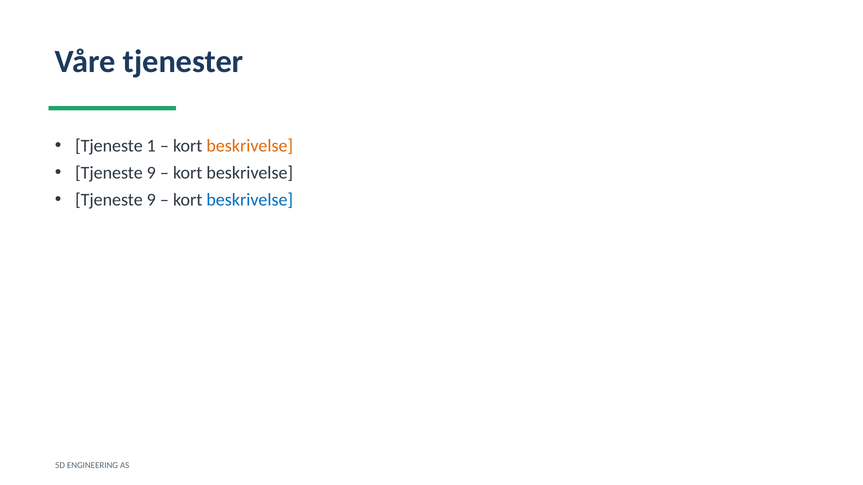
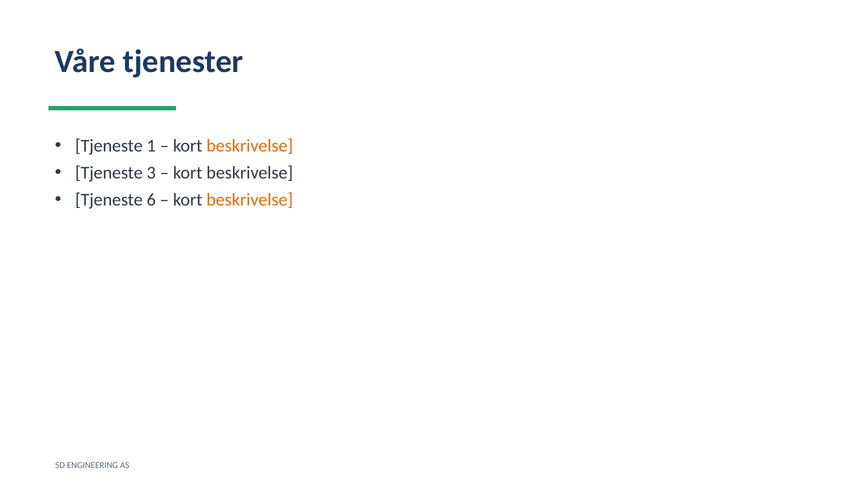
9 at (151, 173): 9 -> 3
9 at (151, 200): 9 -> 6
beskrivelse at (250, 200) colour: blue -> orange
